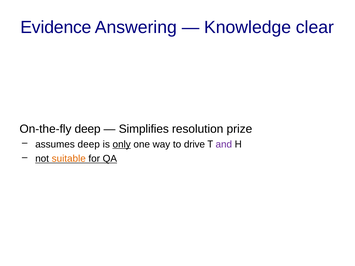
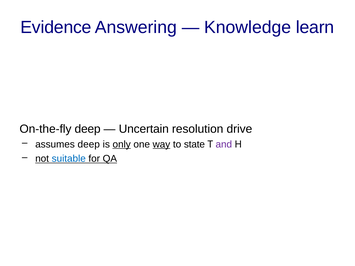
clear: clear -> learn
Simplifies: Simplifies -> Uncertain
prize: prize -> drive
way underline: none -> present
drive: drive -> state
suitable colour: orange -> blue
